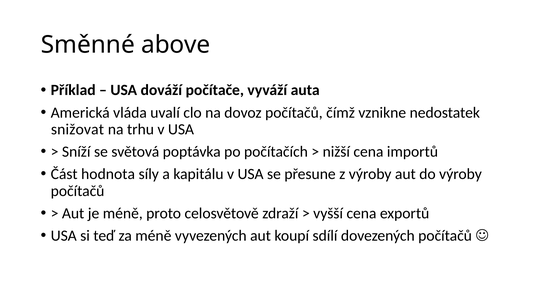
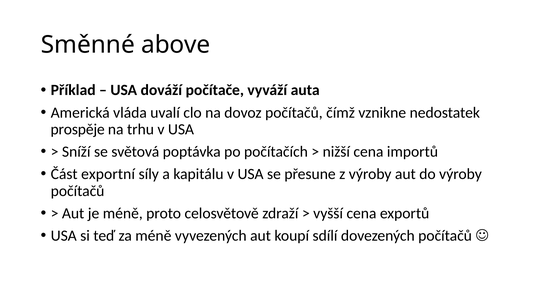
snižovat: snižovat -> prospěje
hodnota: hodnota -> exportní
